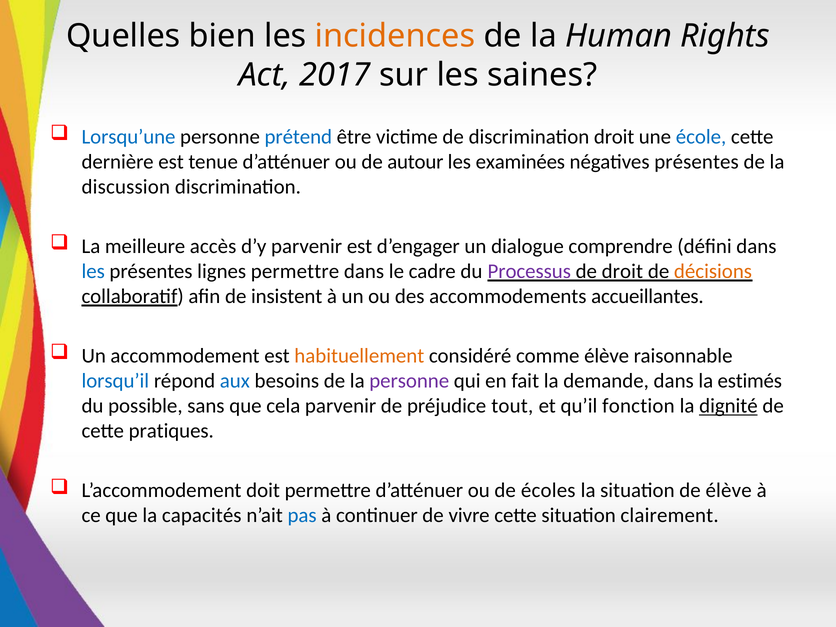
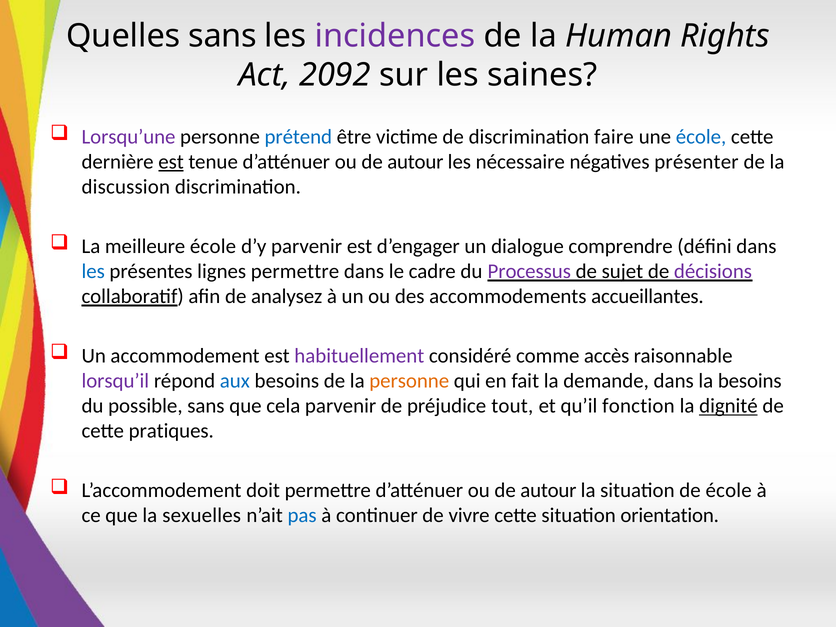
Quelles bien: bien -> sans
incidences colour: orange -> purple
2017: 2017 -> 2092
Lorsqu’une colour: blue -> purple
discrimination droit: droit -> faire
est at (171, 162) underline: none -> present
examinées: examinées -> nécessaire
négatives présentes: présentes -> présenter
meilleure accès: accès -> école
de droit: droit -> sujet
décisions colour: orange -> purple
insistent: insistent -> analysez
habituellement colour: orange -> purple
comme élève: élève -> accès
lorsqu’il colour: blue -> purple
personne at (409, 381) colour: purple -> orange
la estimés: estimés -> besoins
écoles at (548, 490): écoles -> autour
de élève: élève -> école
capacités: capacités -> sexuelles
clairement: clairement -> orientation
